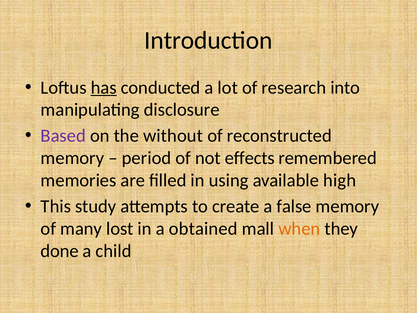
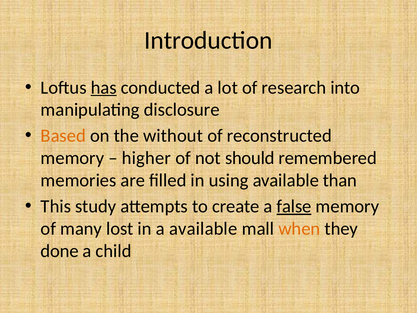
Based colour: purple -> orange
period: period -> higher
effects: effects -> should
high: high -> than
false underline: none -> present
a obtained: obtained -> available
